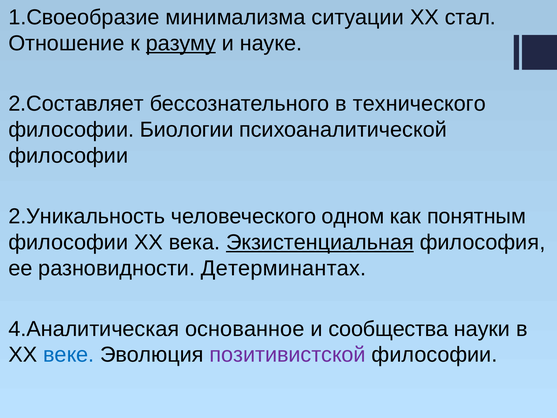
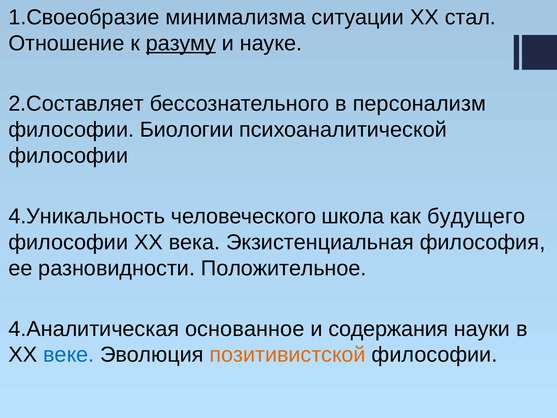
технического: технического -> персонализм
2.Уникальность: 2.Уникальность -> 4.Уникальность
одном: одном -> школа
понятным: понятным -> будущего
Экзистенциальная underline: present -> none
Детерминантах: Детерминантах -> Положительное
сообщества: сообщества -> содержания
позитивистской colour: purple -> orange
